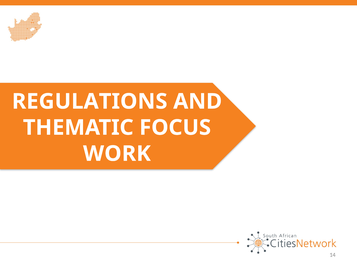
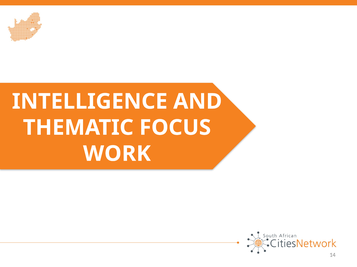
REGULATIONS: REGULATIONS -> INTELLIGENCE
